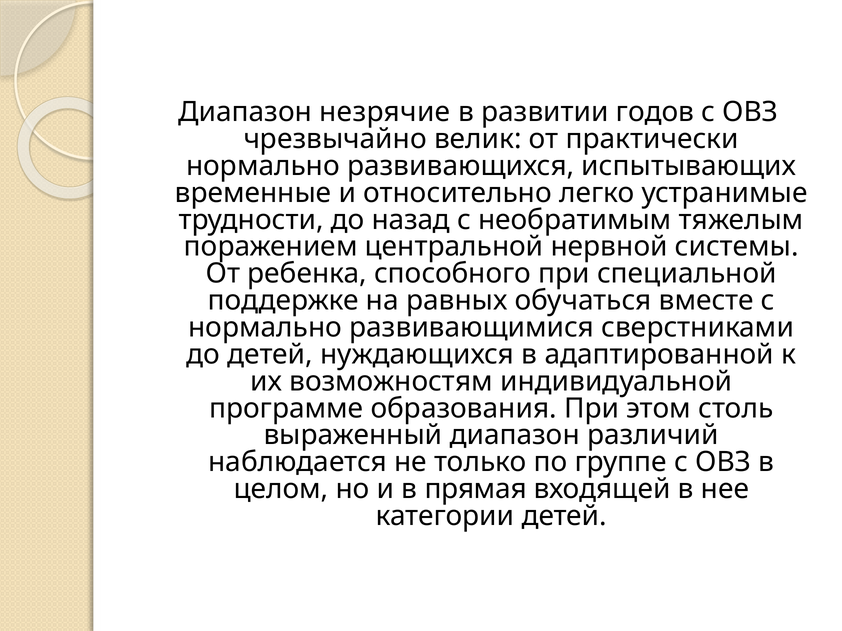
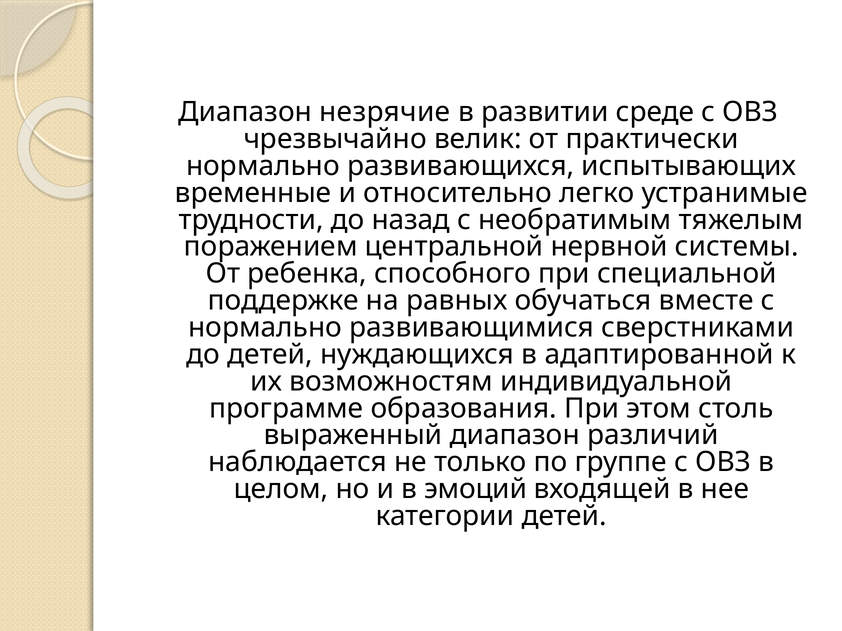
годов: годов -> среде
прямая: прямая -> эмоций
